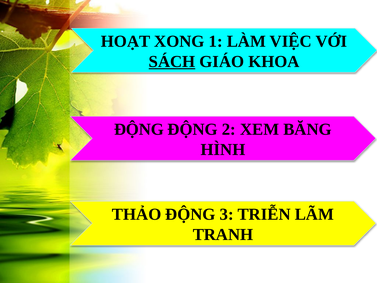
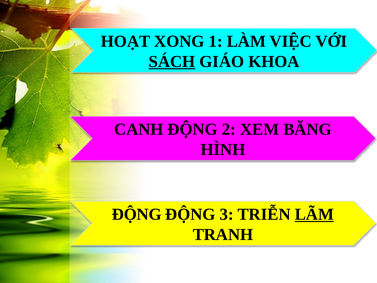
ĐỘNG at (139, 129): ĐỘNG -> CANH
THẢO at (137, 214): THẢO -> ĐỘNG
LÃM underline: none -> present
